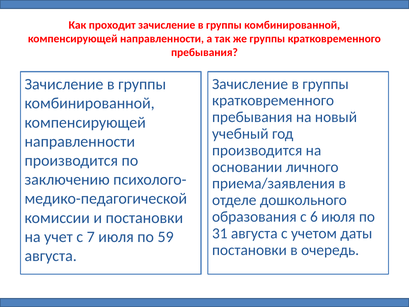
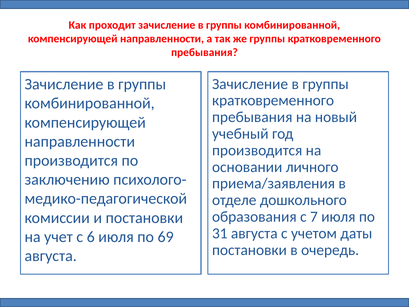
6: 6 -> 7
7: 7 -> 6
59: 59 -> 69
